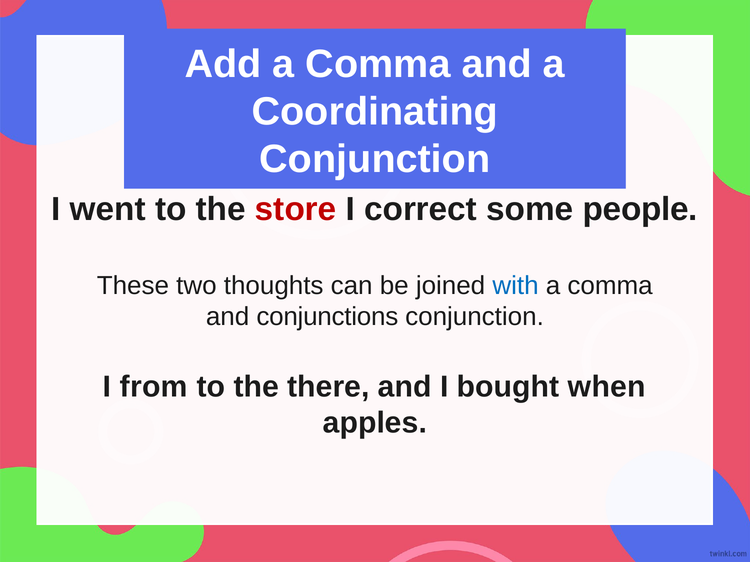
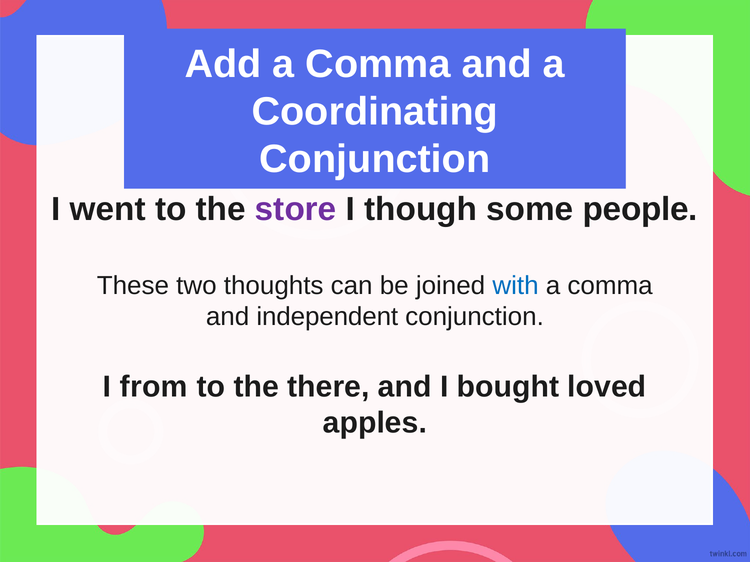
store colour: red -> purple
correct: correct -> though
conjunctions: conjunctions -> independent
when: when -> loved
